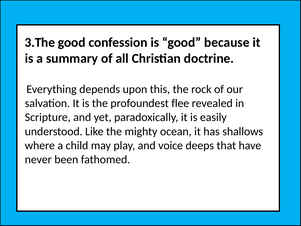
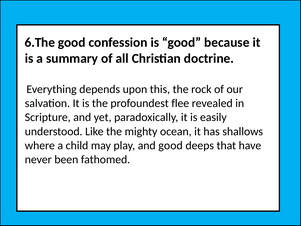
3.The: 3.The -> 6.The
and voice: voice -> good
